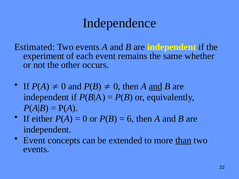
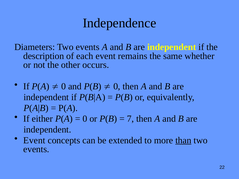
Estimated: Estimated -> Diameters
experiment: experiment -> description
and at (156, 87) underline: present -> none
6: 6 -> 7
